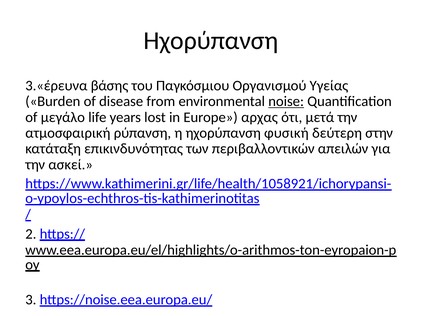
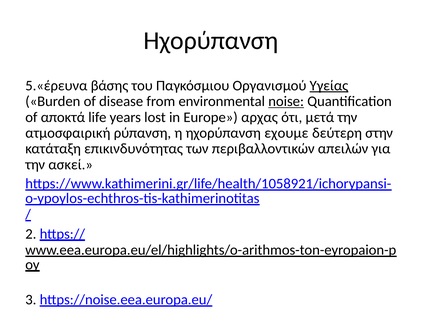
3.«έρευνα: 3.«έρευνα -> 5.«έρευνα
Υγείας underline: none -> present
μεγάλο: μεγάλο -> αποκτά
φυσική: φυσική -> εχουμε
